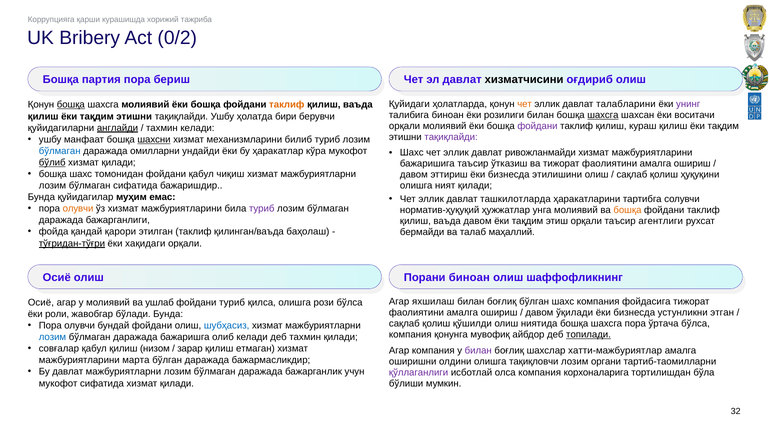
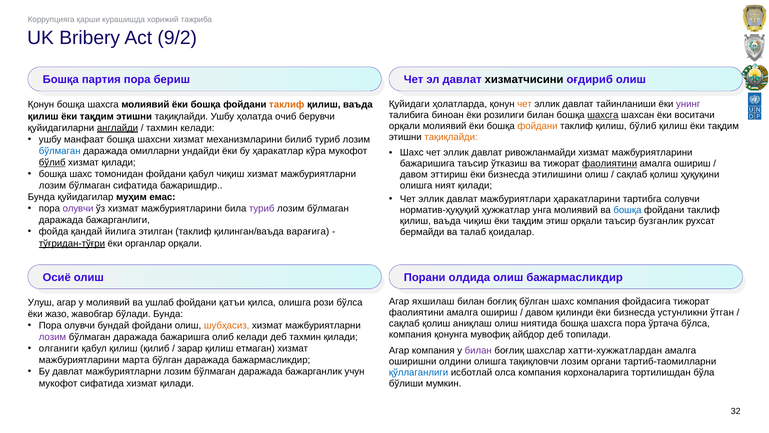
0/2: 0/2 -> 9/2
талабларини: талабларини -> тайинланиши
бошқа at (71, 105) underline: present -> none
бири: бири -> очиб
фойдани at (537, 126) colour: purple -> orange
қилиш кураш: кураш -> бўлиб
тақиқлайди at (451, 137) colour: purple -> orange
шахсни underline: present -> none
фаолиятини at (610, 163) underline: none -> present
ташкилотларда: ташкилотларда -> мажбуриятлари
олувчи at (78, 209) colour: orange -> purple
бошқа at (627, 210) colour: orange -> blue
ваъда давом: давом -> чиқиш
агентлиги: агентлиги -> бузганлик
қарори: қарори -> йилига
баҳолаш: баҳолаш -> варағига
маҳаллий: маҳаллий -> қоидалар
хақидаги: хақидаги -> органлар
Порани биноан: биноан -> олдида
олиш шаффофликнинг: шаффофликнинг -> бажармасликдир
Осиё at (41, 302): Осиё -> Улуш
фойдани туриб: туриб -> қатъи
ўқилади: ўқилади -> қилинди
этган: этган -> ўтган
роли: роли -> жазо
қўшилди: қўшилди -> аниқлаш
шубҳасиз colour: blue -> orange
топилади underline: present -> none
лозим at (52, 337) colour: blue -> purple
совғалар: совғалар -> олганиги
низом: низом -> қилиб
хатти-мажбуриятлар: хатти-мажбуриятлар -> хатти-хужжатлардан
қўллаганлиги colour: purple -> blue
